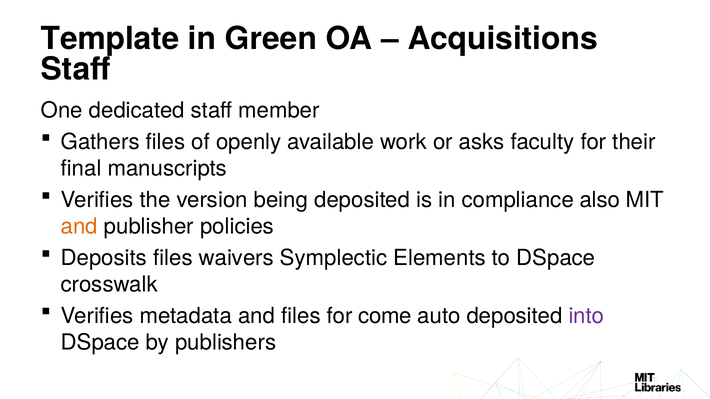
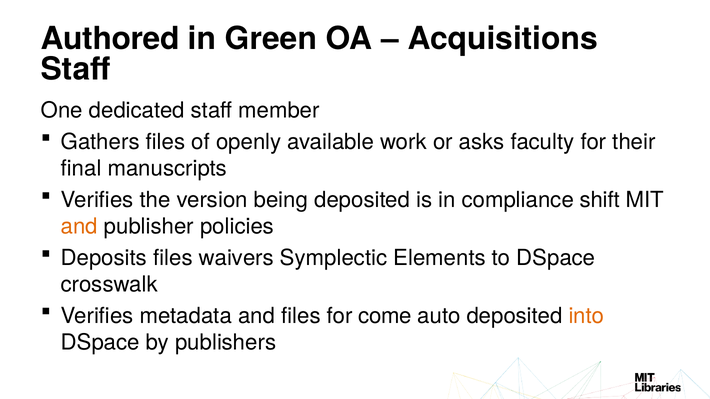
Template: Template -> Authored
also: also -> shift
into colour: purple -> orange
